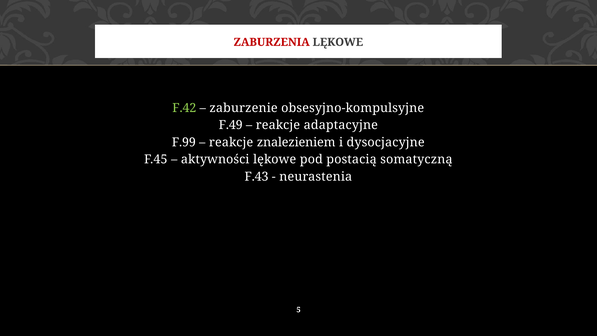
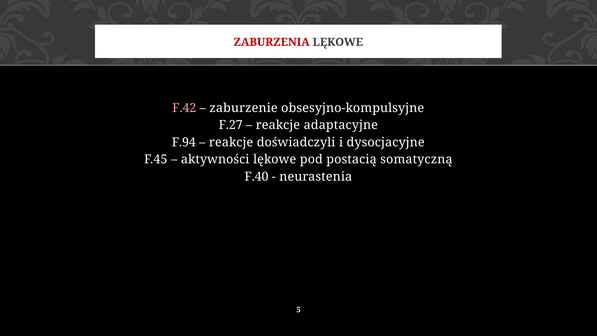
F.42 colour: light green -> pink
F.49: F.49 -> F.27
F.99: F.99 -> F.94
znalezieniem: znalezieniem -> doświadczyli
F.43: F.43 -> F.40
